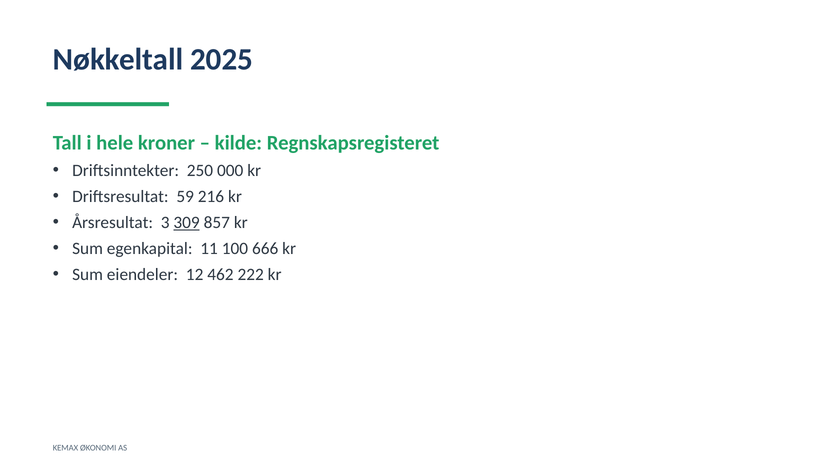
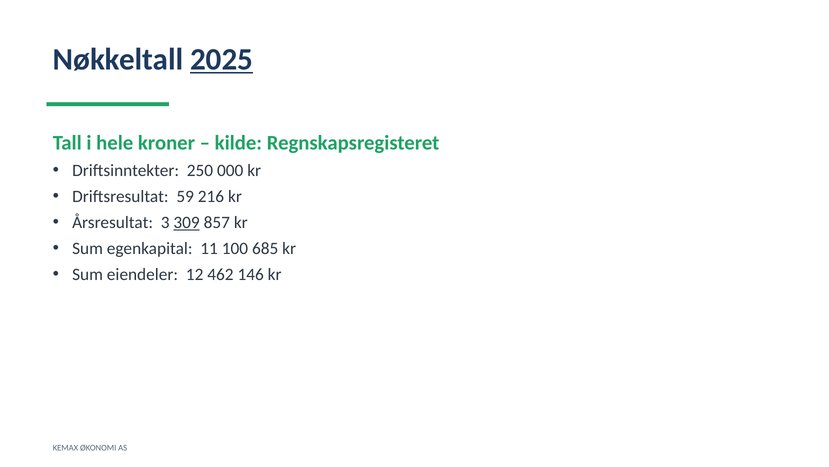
2025 underline: none -> present
666: 666 -> 685
222: 222 -> 146
